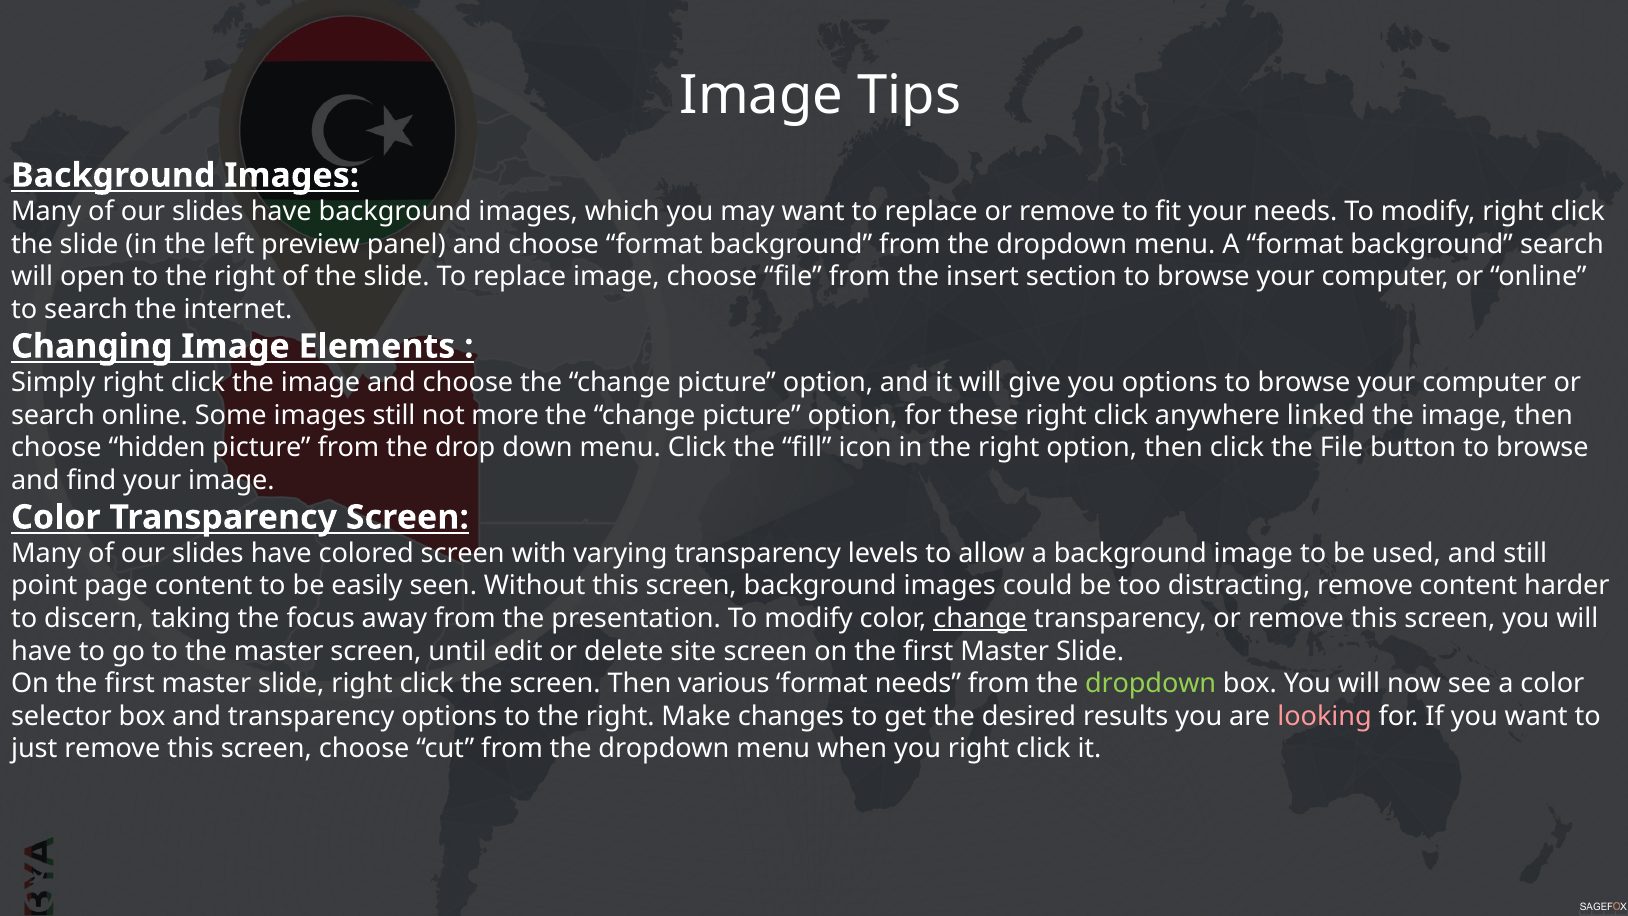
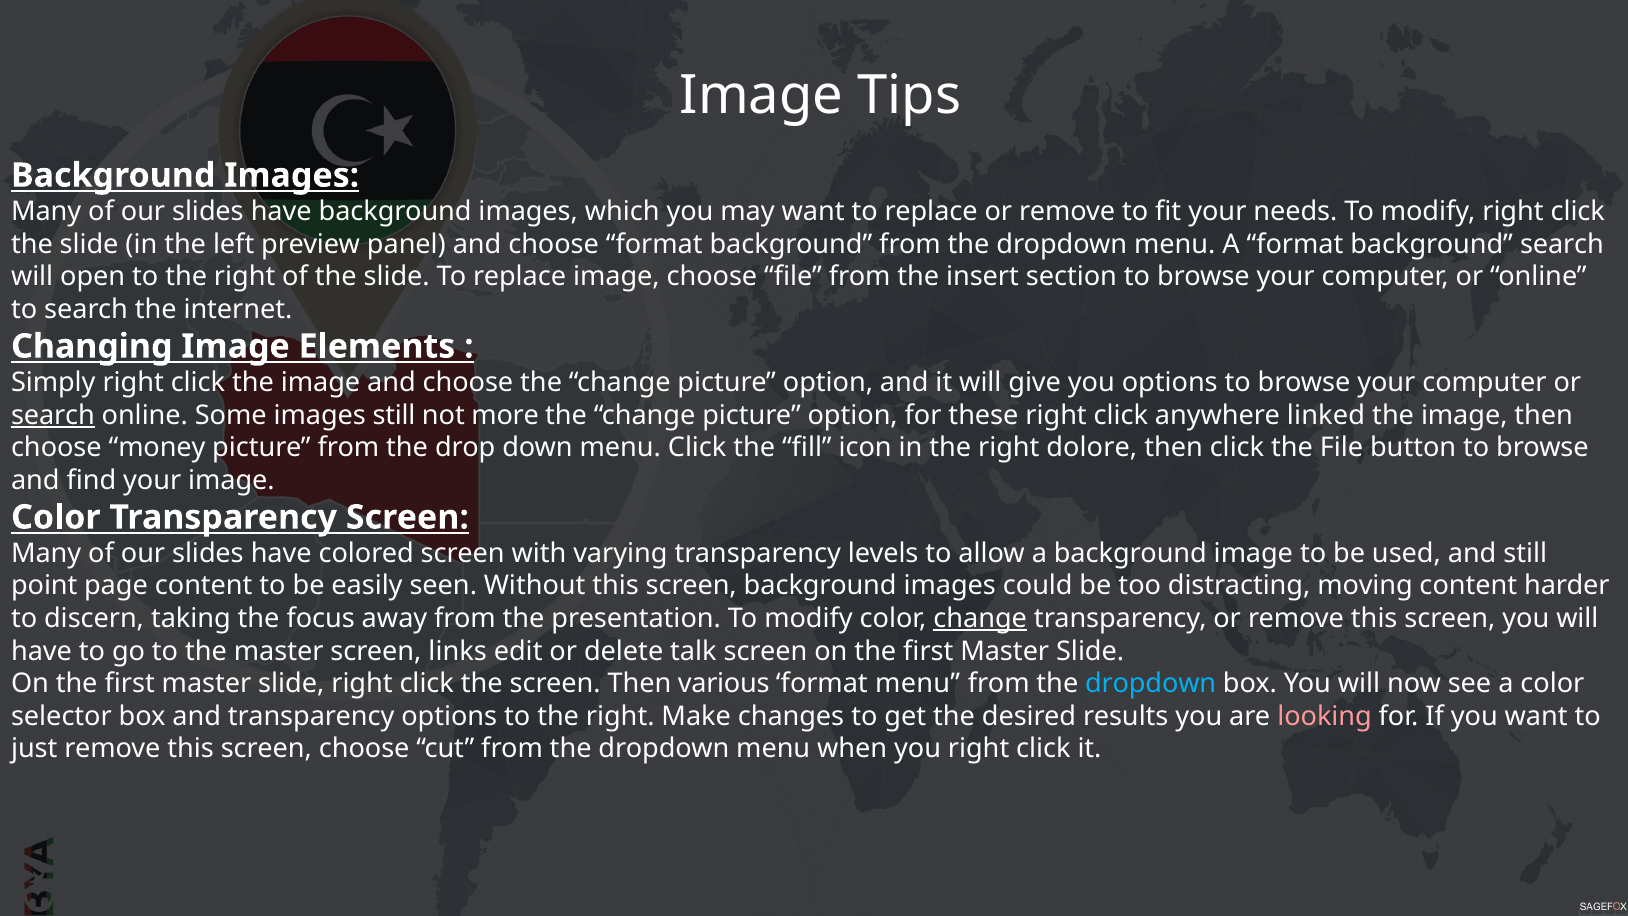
search at (53, 415) underline: none -> present
hidden: hidden -> money
right option: option -> dolore
distracting remove: remove -> moving
until: until -> links
site: site -> talk
format needs: needs -> menu
dropdown at (1151, 684) colour: light green -> light blue
